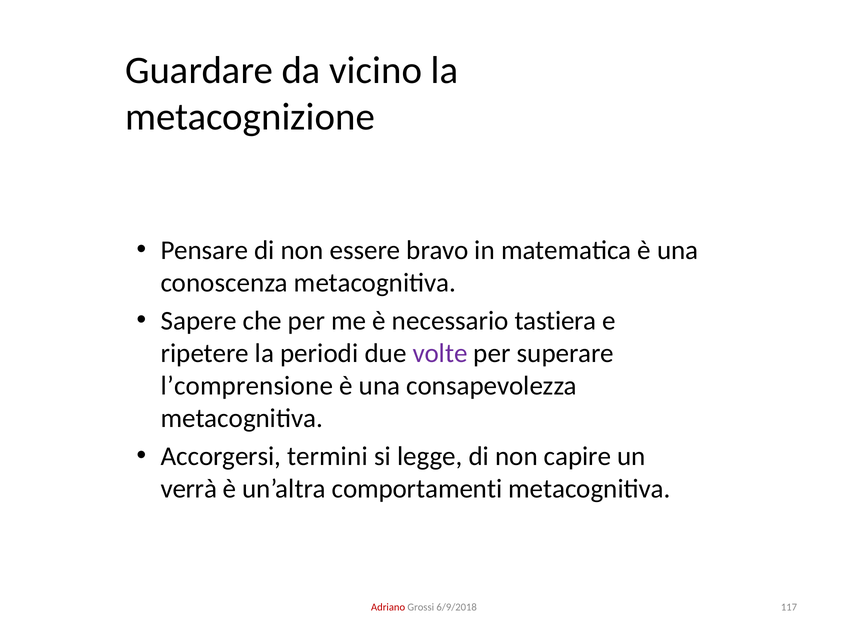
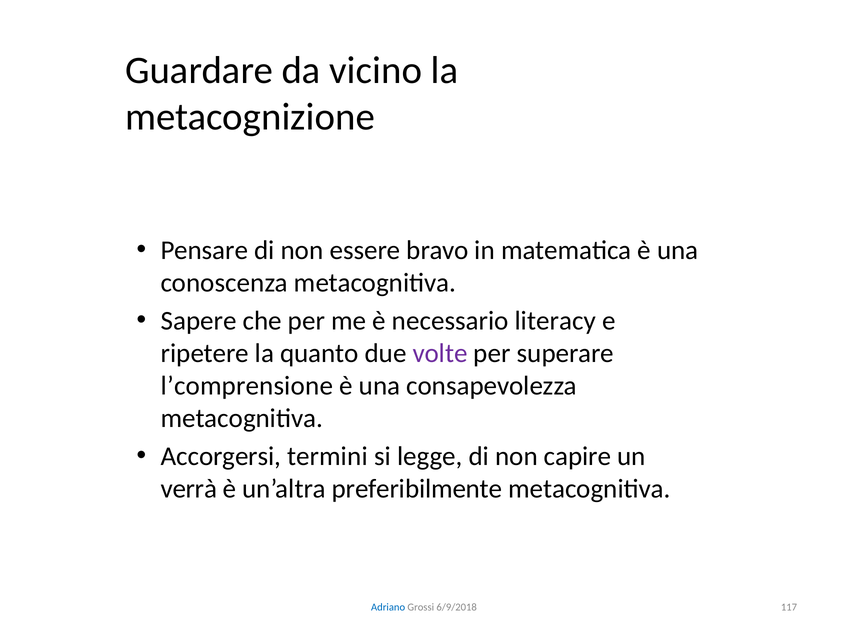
tastiera: tastiera -> literacy
periodi: periodi -> quanto
comportamenti: comportamenti -> preferibilmente
Adriano colour: red -> blue
